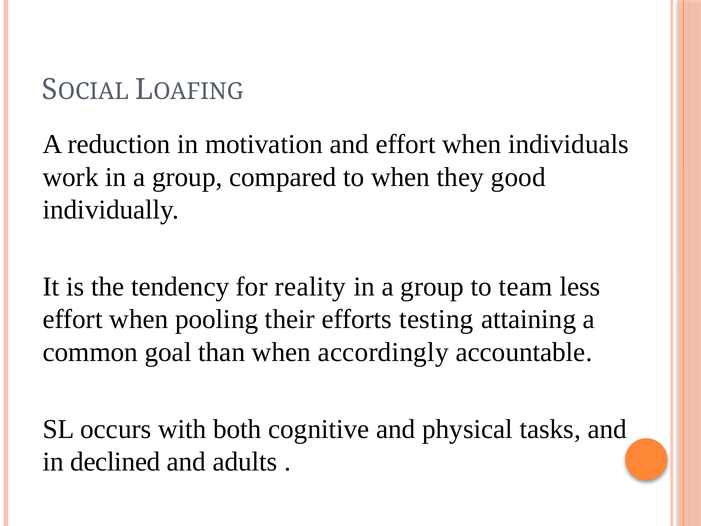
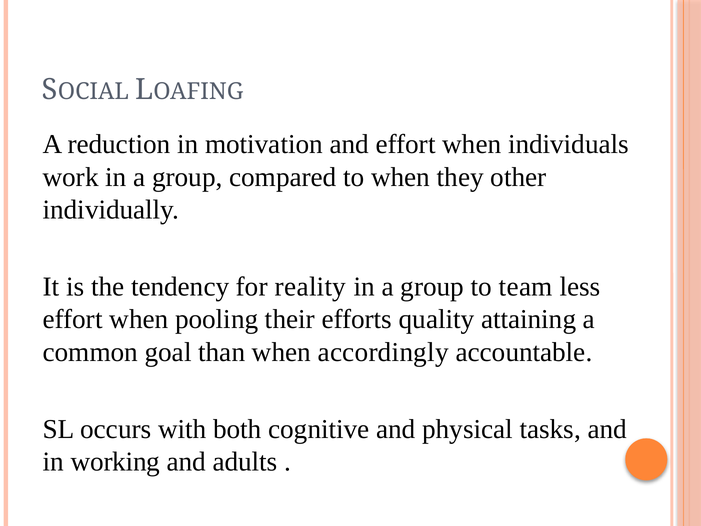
good: good -> other
testing: testing -> quality
declined: declined -> working
